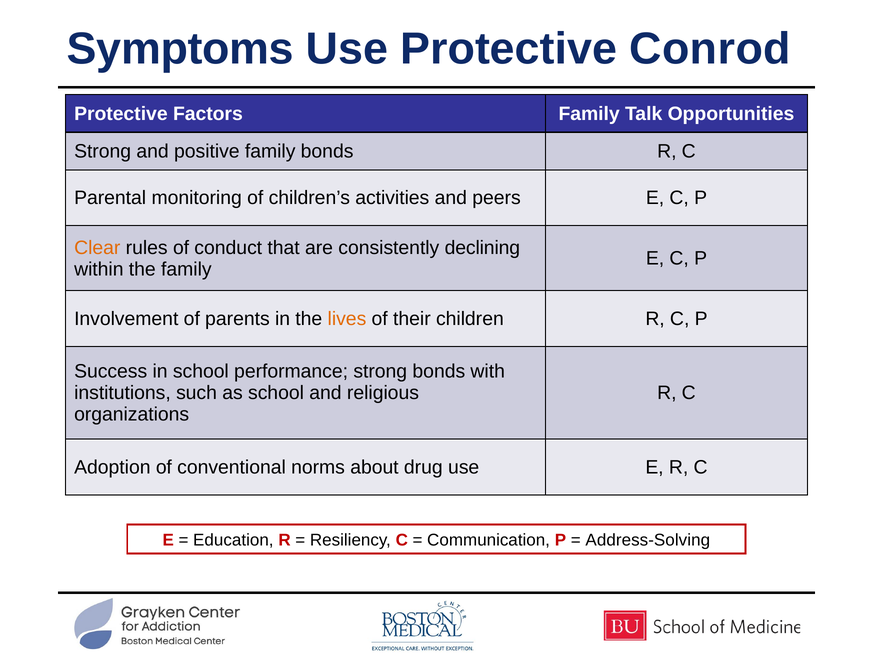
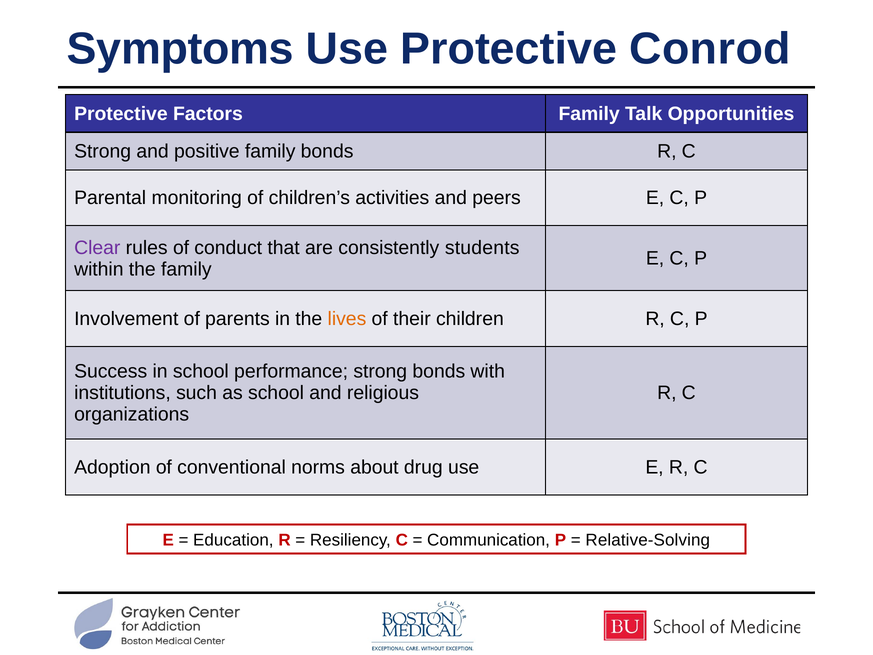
Clear colour: orange -> purple
declining: declining -> students
Address-Solving: Address-Solving -> Relative-Solving
